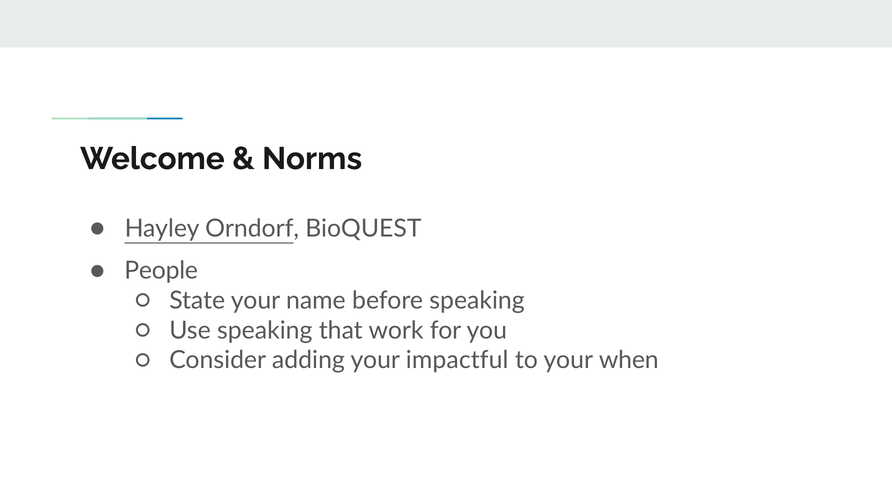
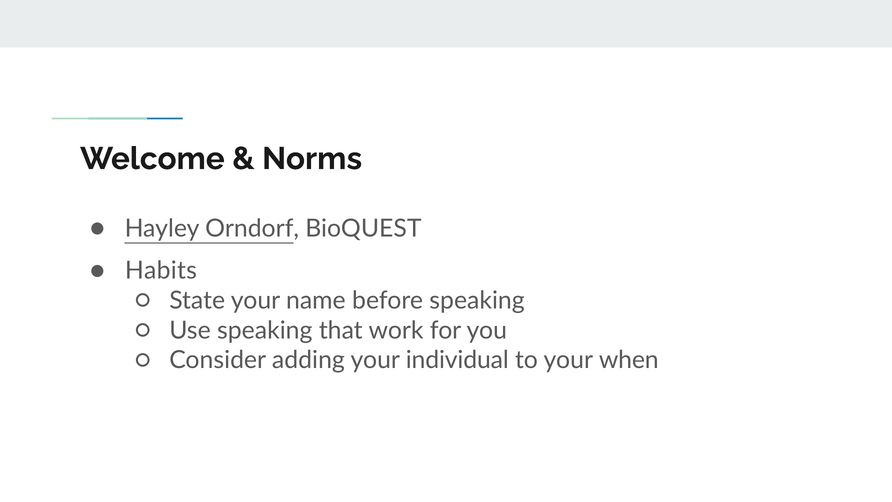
People: People -> Habits
impactful: impactful -> individual
